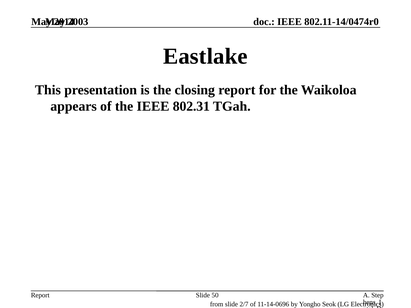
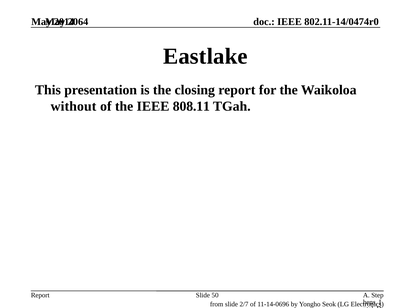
2003: 2003 -> 2064
appears: appears -> without
802.31: 802.31 -> 808.11
